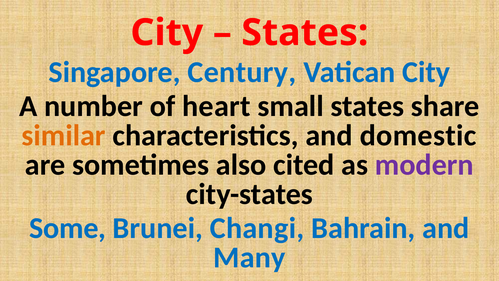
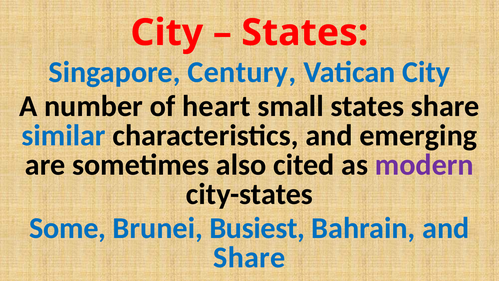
similar colour: orange -> blue
domestic: domestic -> emerging
Changi: Changi -> Busiest
Many at (249, 257): Many -> Share
